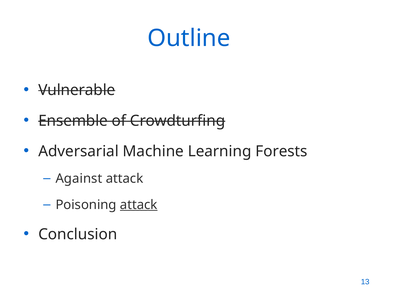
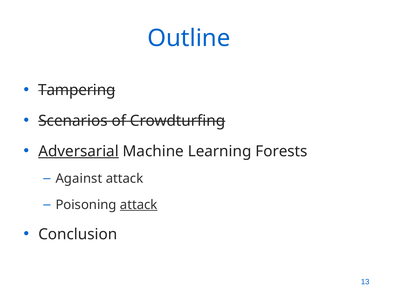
Vulnerable: Vulnerable -> Tampering
Ensemble: Ensemble -> Scenarios
Adversarial underline: none -> present
